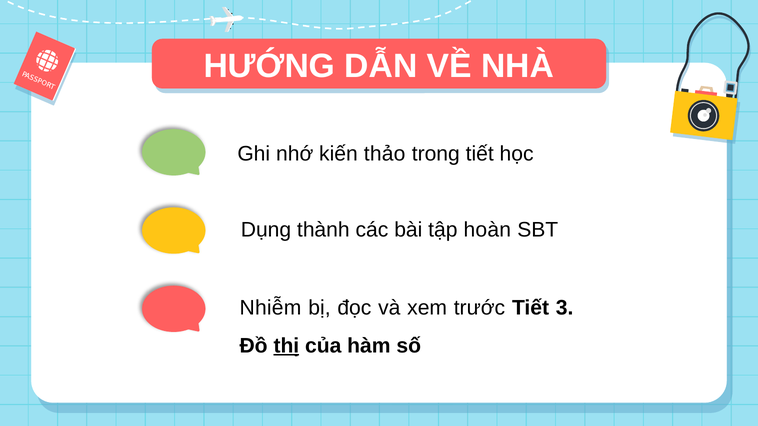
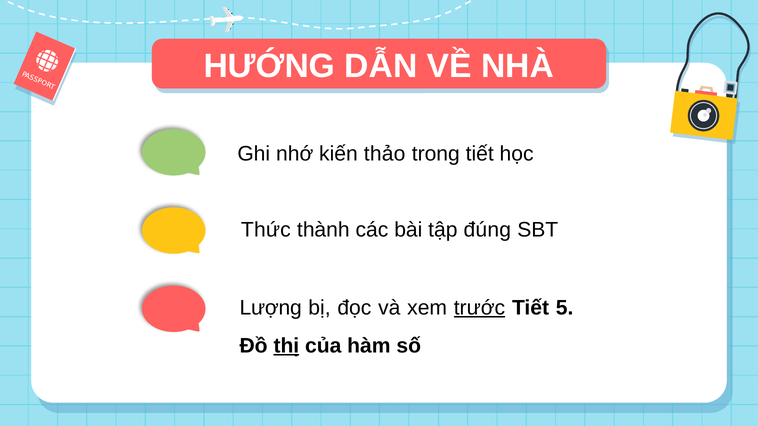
Dụng: Dụng -> Thức
hoàn: hoàn -> đúng
Nhiễm: Nhiễm -> Lượng
trước underline: none -> present
3: 3 -> 5
